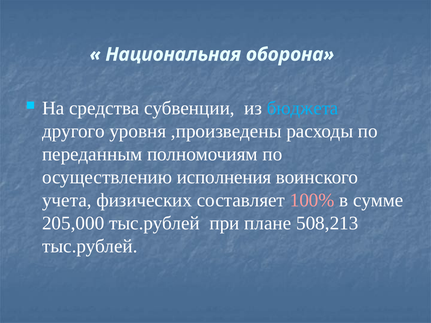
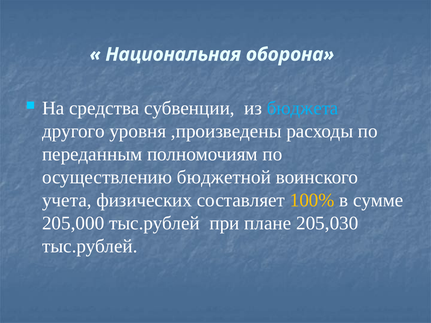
исполнения: исполнения -> бюджетной
100% colour: pink -> yellow
508,213: 508,213 -> 205,030
